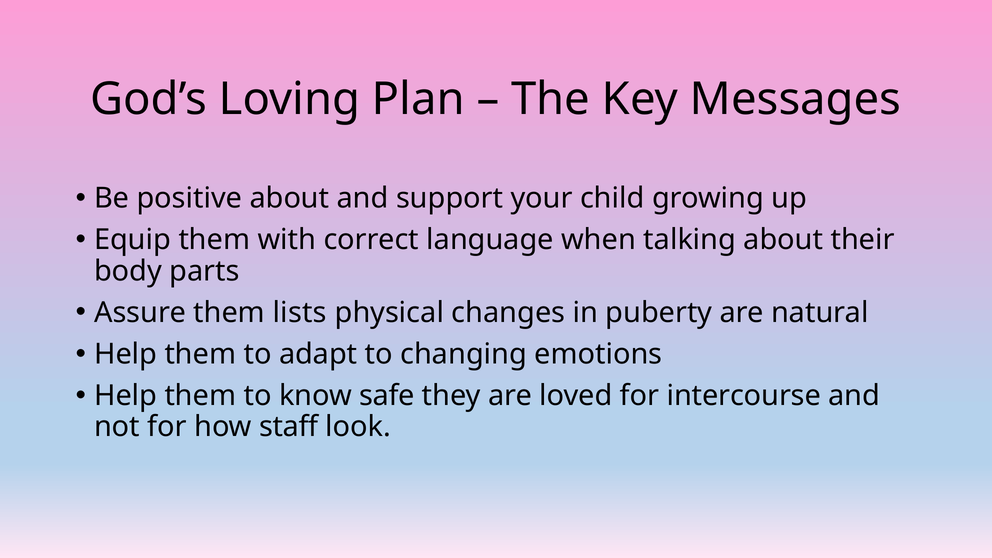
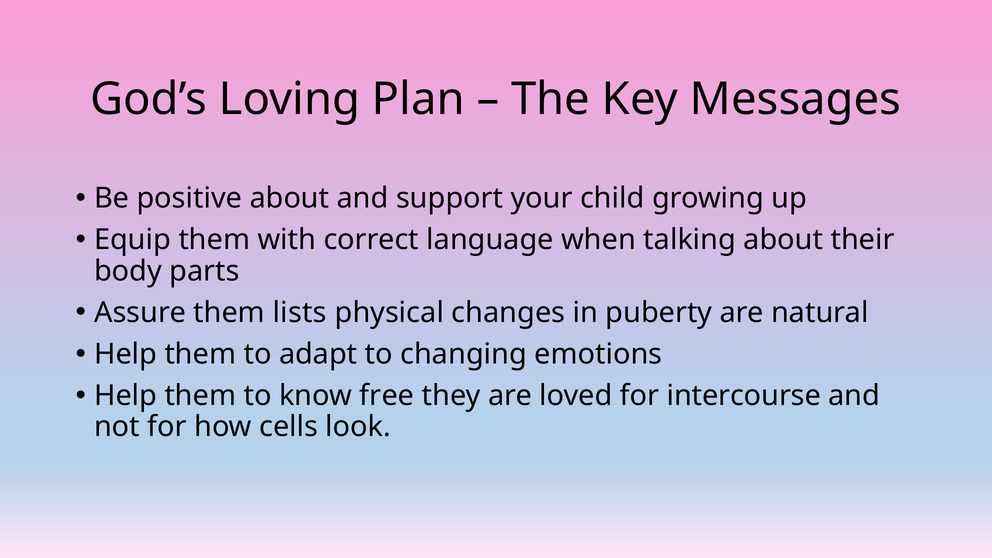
safe: safe -> free
staff: staff -> cells
